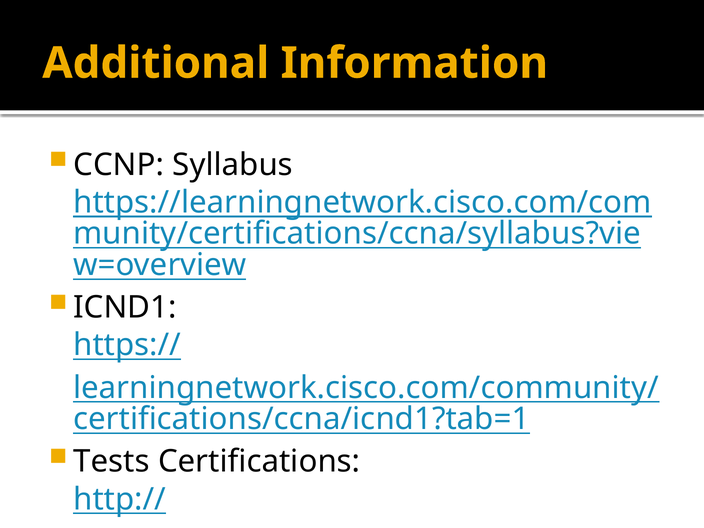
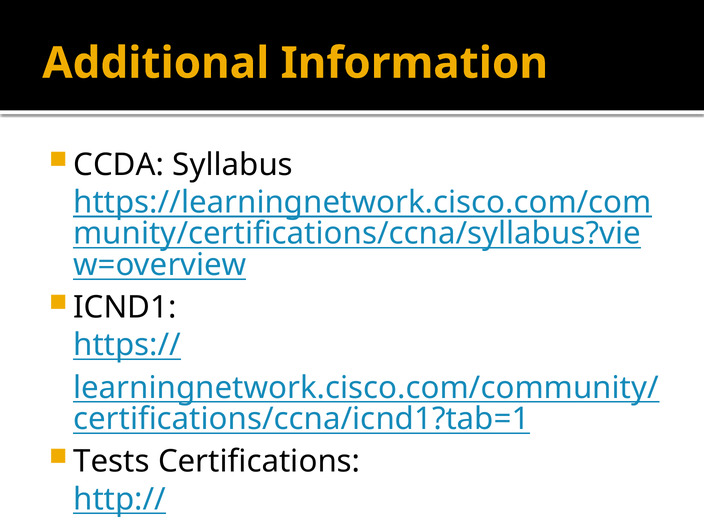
CCNP: CCNP -> CCDA
